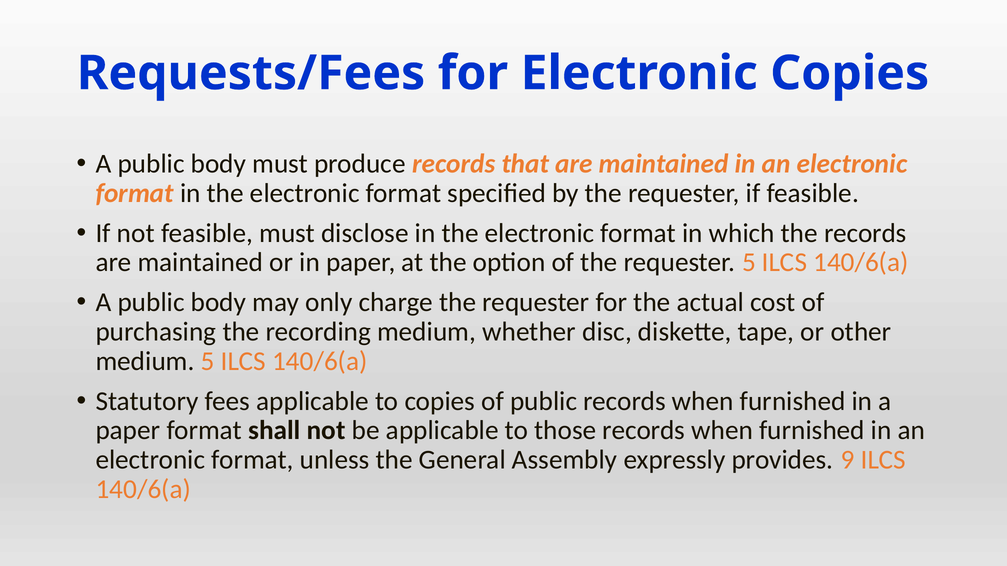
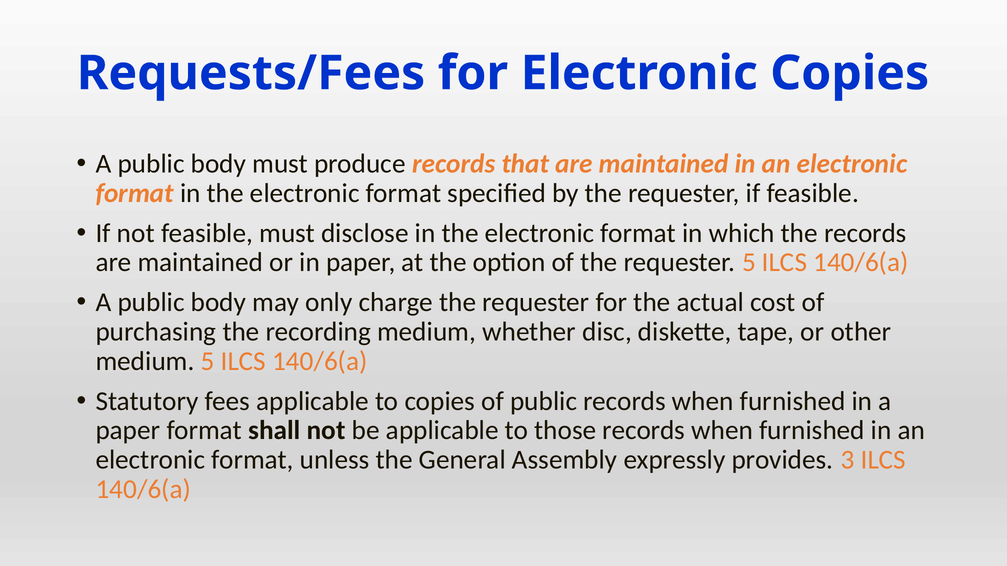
9: 9 -> 3
